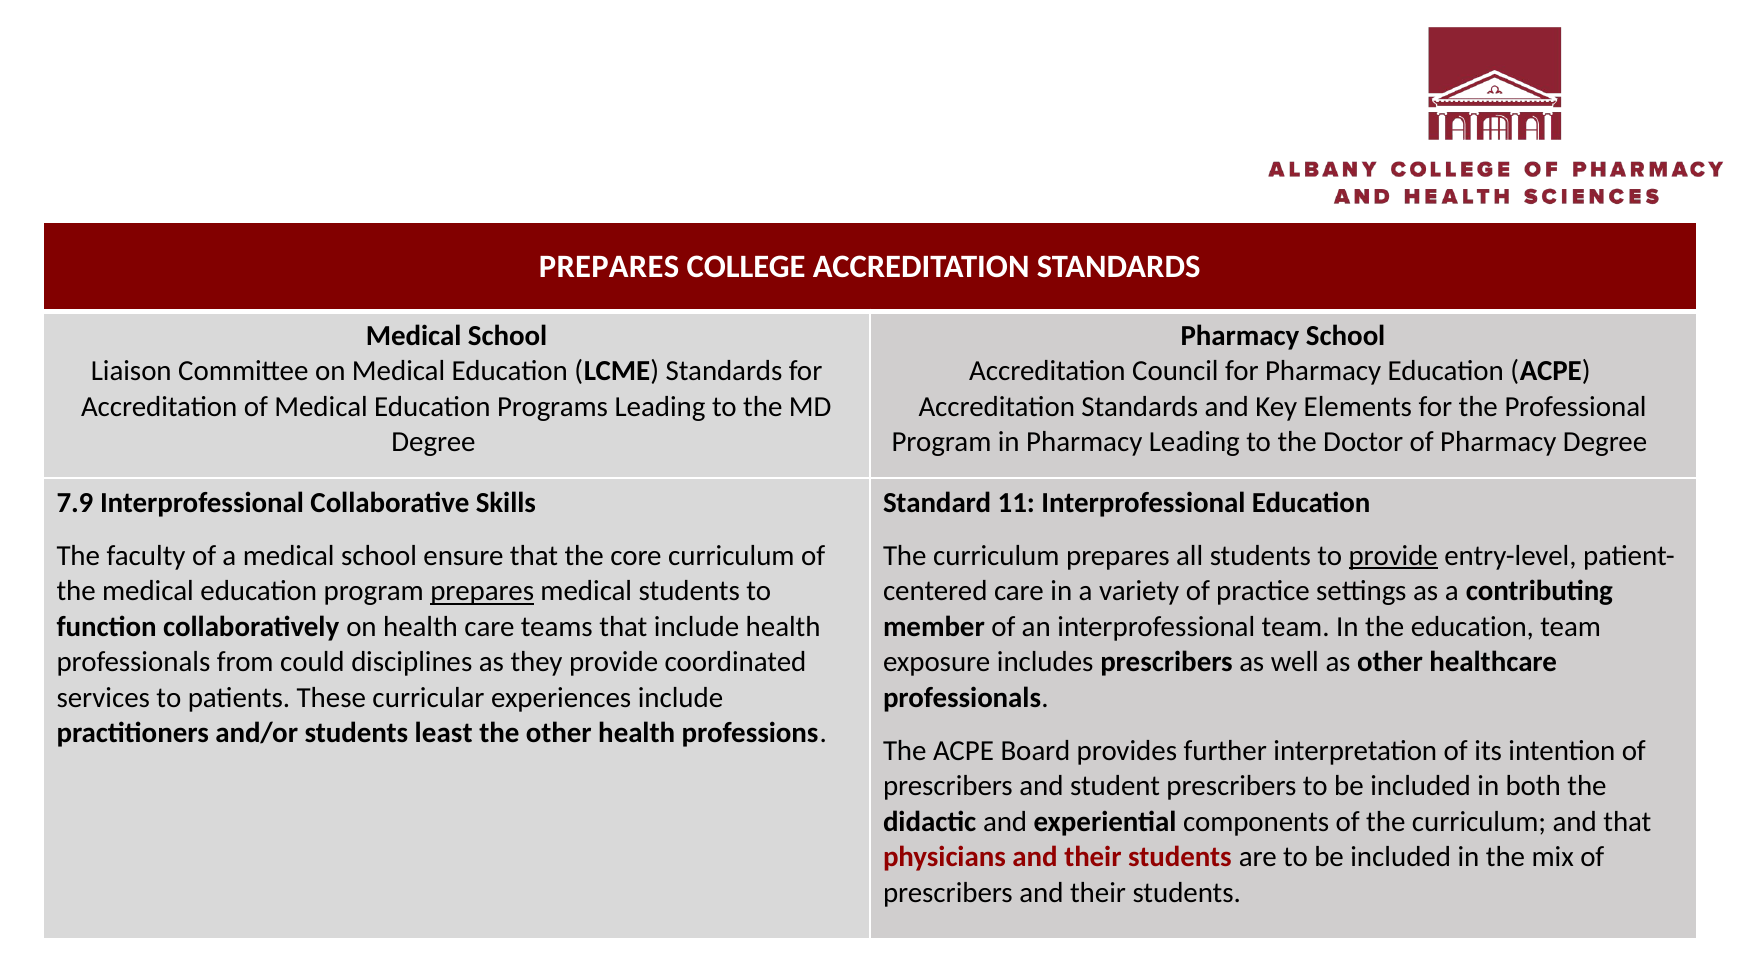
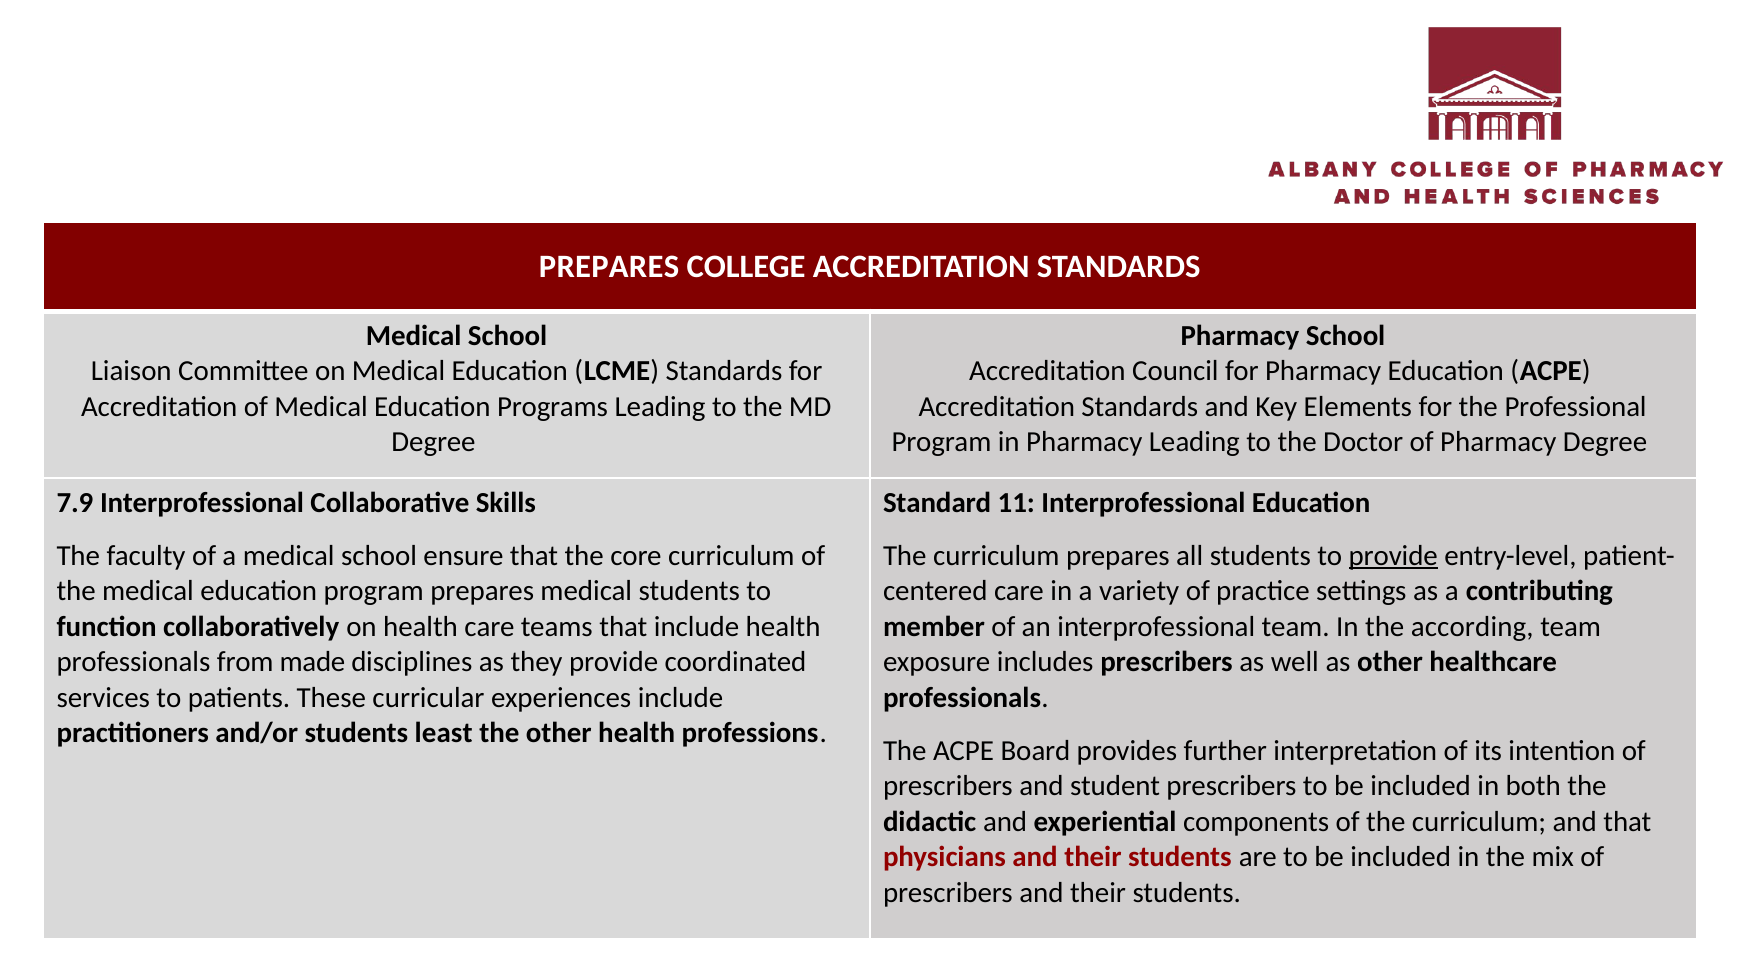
prepares at (482, 591) underline: present -> none
the education: education -> according
could: could -> made
